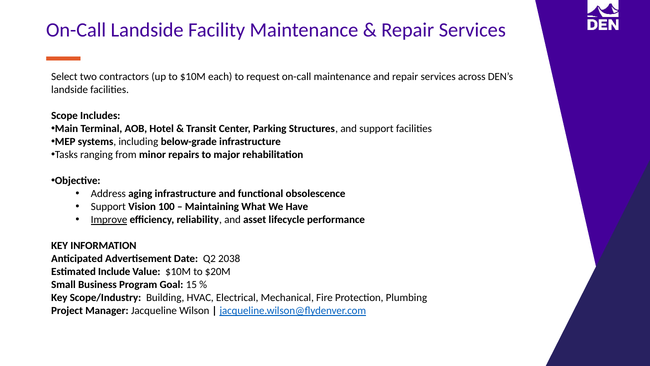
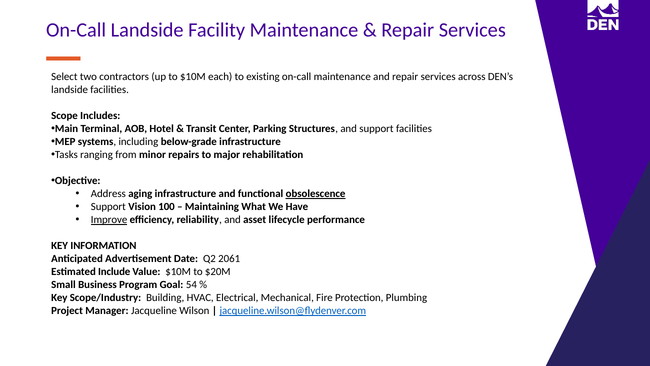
request: request -> existing
obsolescence underline: none -> present
2038: 2038 -> 2061
15: 15 -> 54
